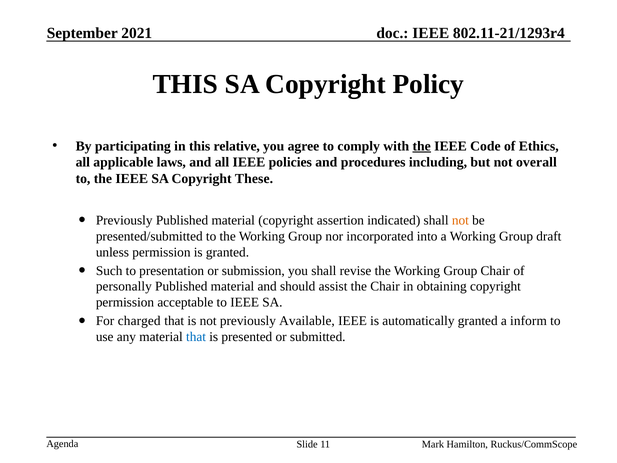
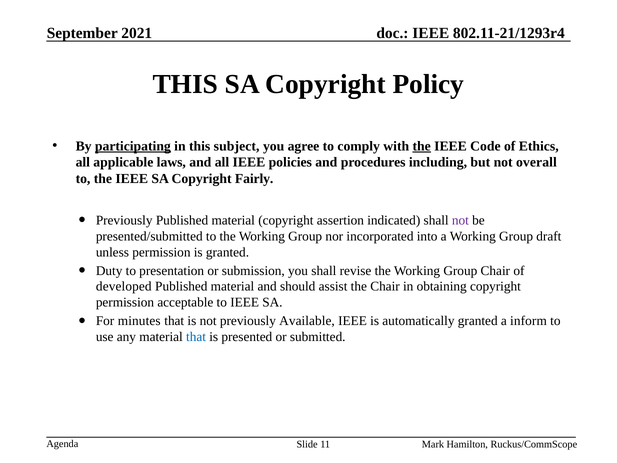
participating underline: none -> present
relative: relative -> subject
These: These -> Fairly
not at (460, 220) colour: orange -> purple
Such: Such -> Duty
personally: personally -> developed
charged: charged -> minutes
